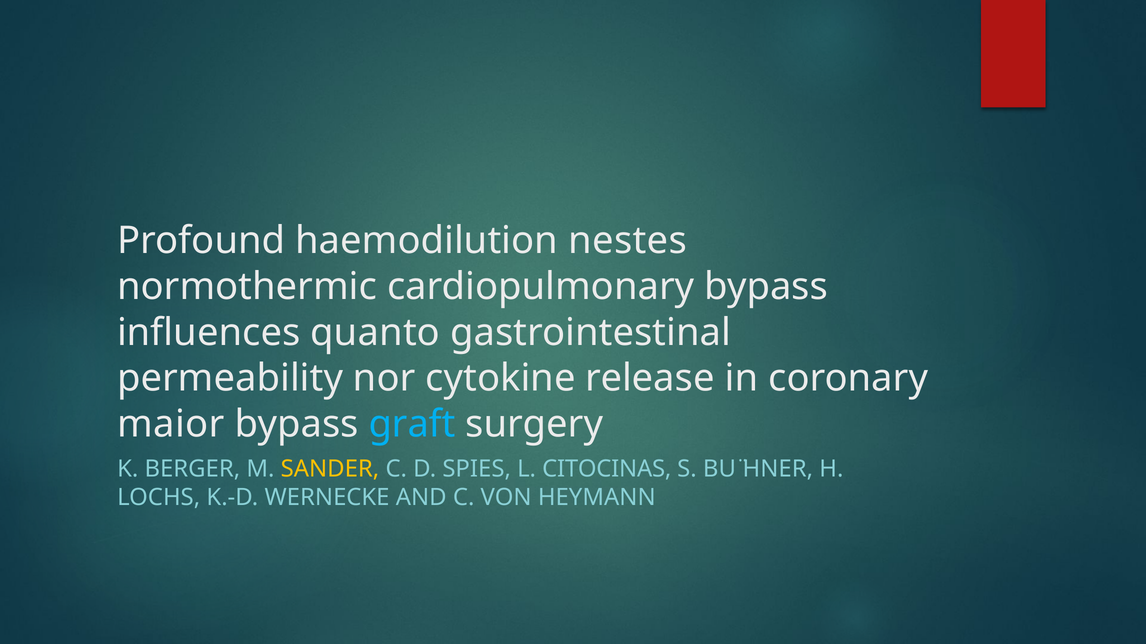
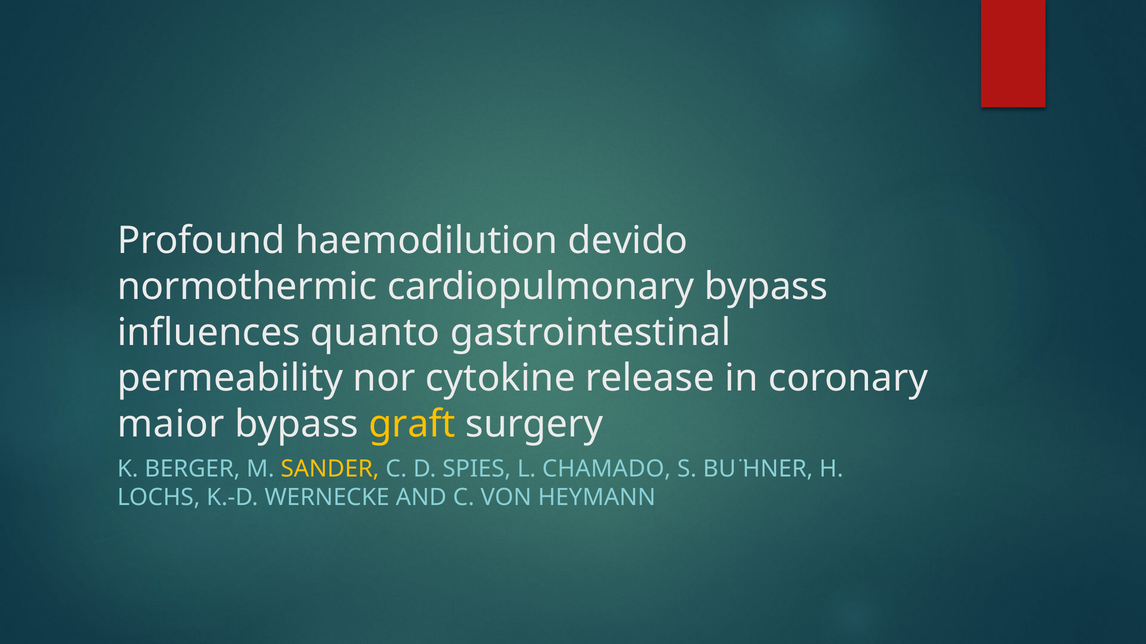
nestes: nestes -> devido
graft colour: light blue -> yellow
CITOCINAS: CITOCINAS -> CHAMADO
